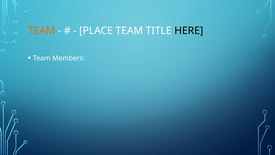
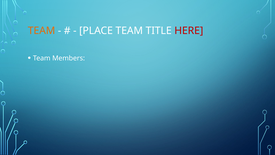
HERE colour: black -> red
